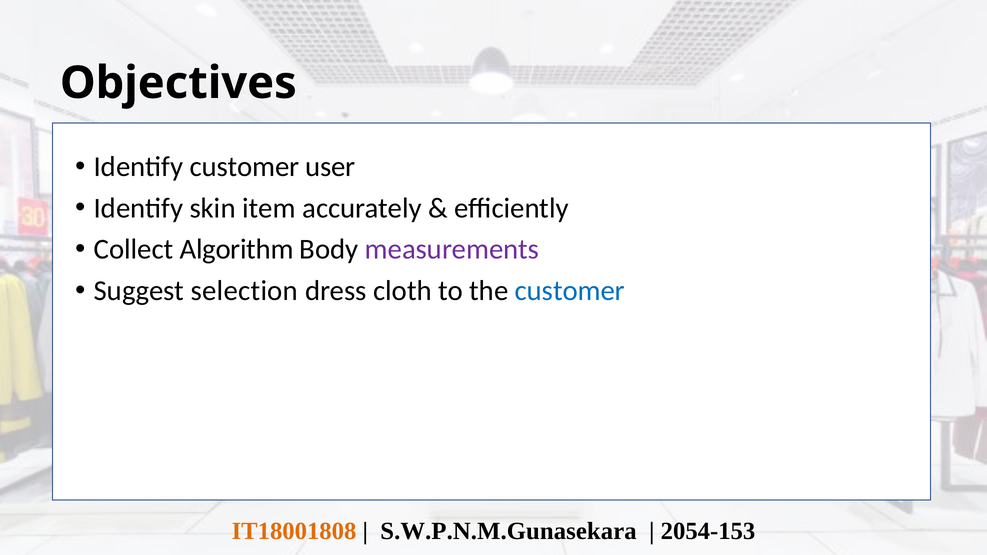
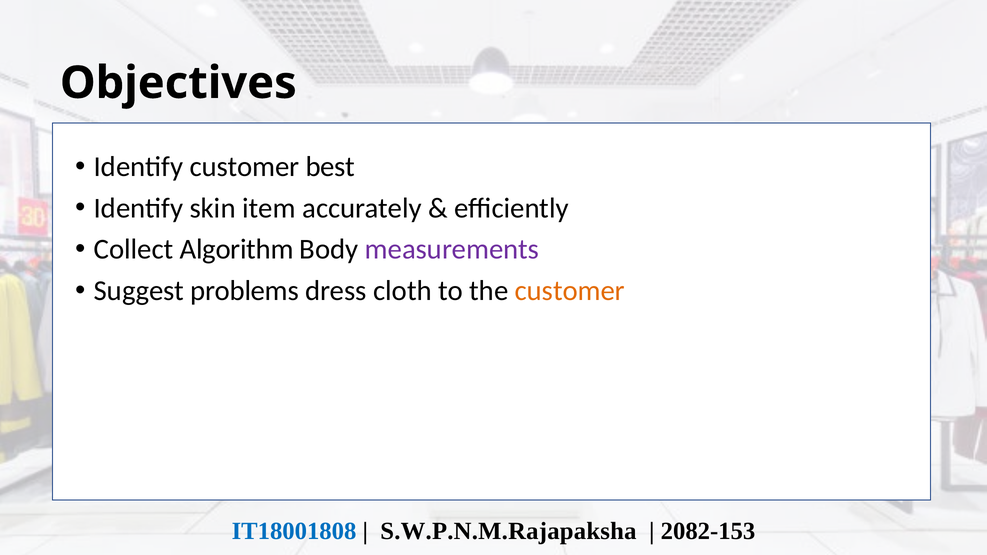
user: user -> best
selection: selection -> problems
customer at (570, 291) colour: blue -> orange
IT18001808 colour: orange -> blue
S.W.P.N.M.Gunasekara: S.W.P.N.M.Gunasekara -> S.W.P.N.M.Rajapaksha
2054-153: 2054-153 -> 2082-153
